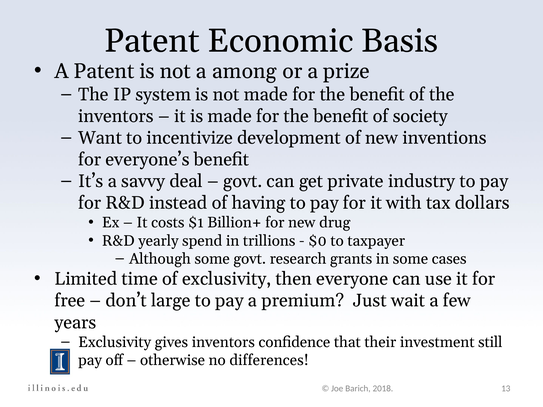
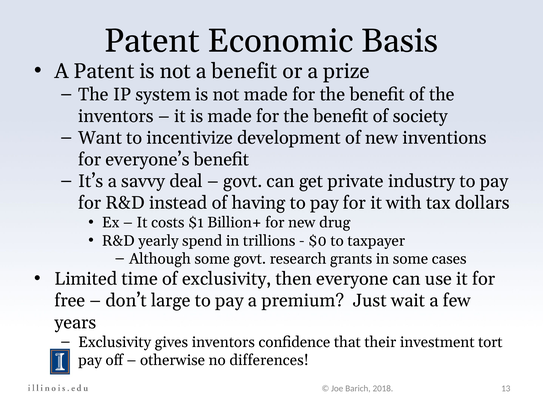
a among: among -> benefit
still: still -> tort
